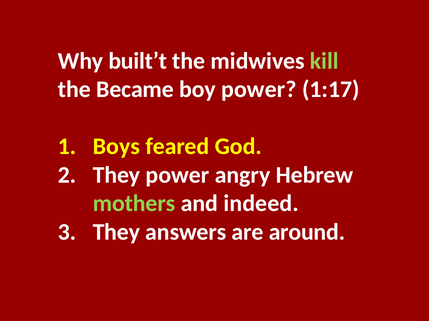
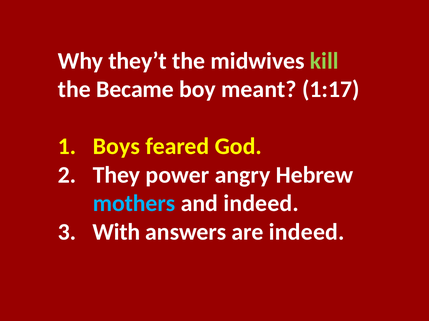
built’t: built’t -> they’t
boy power: power -> meant
mothers colour: light green -> light blue
They at (116, 233): They -> With
are around: around -> indeed
